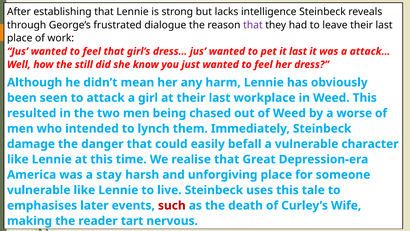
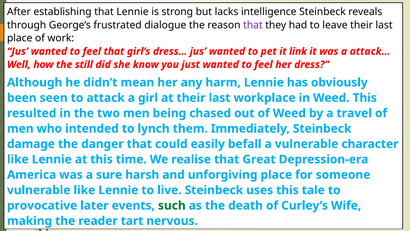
it last: last -> link
worse: worse -> travel
stay: stay -> sure
emphasises: emphasises -> provocative
such colour: red -> green
